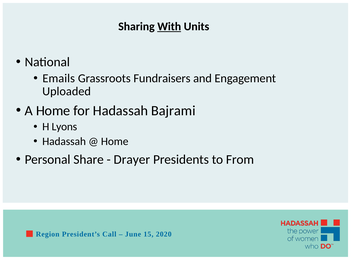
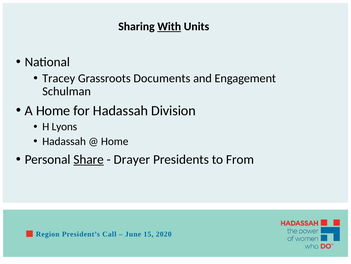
Emails: Emails -> Tracey
Fundraisers: Fundraisers -> Documents
Uploaded: Uploaded -> Schulman
Bajrami: Bajrami -> Division
Share underline: none -> present
